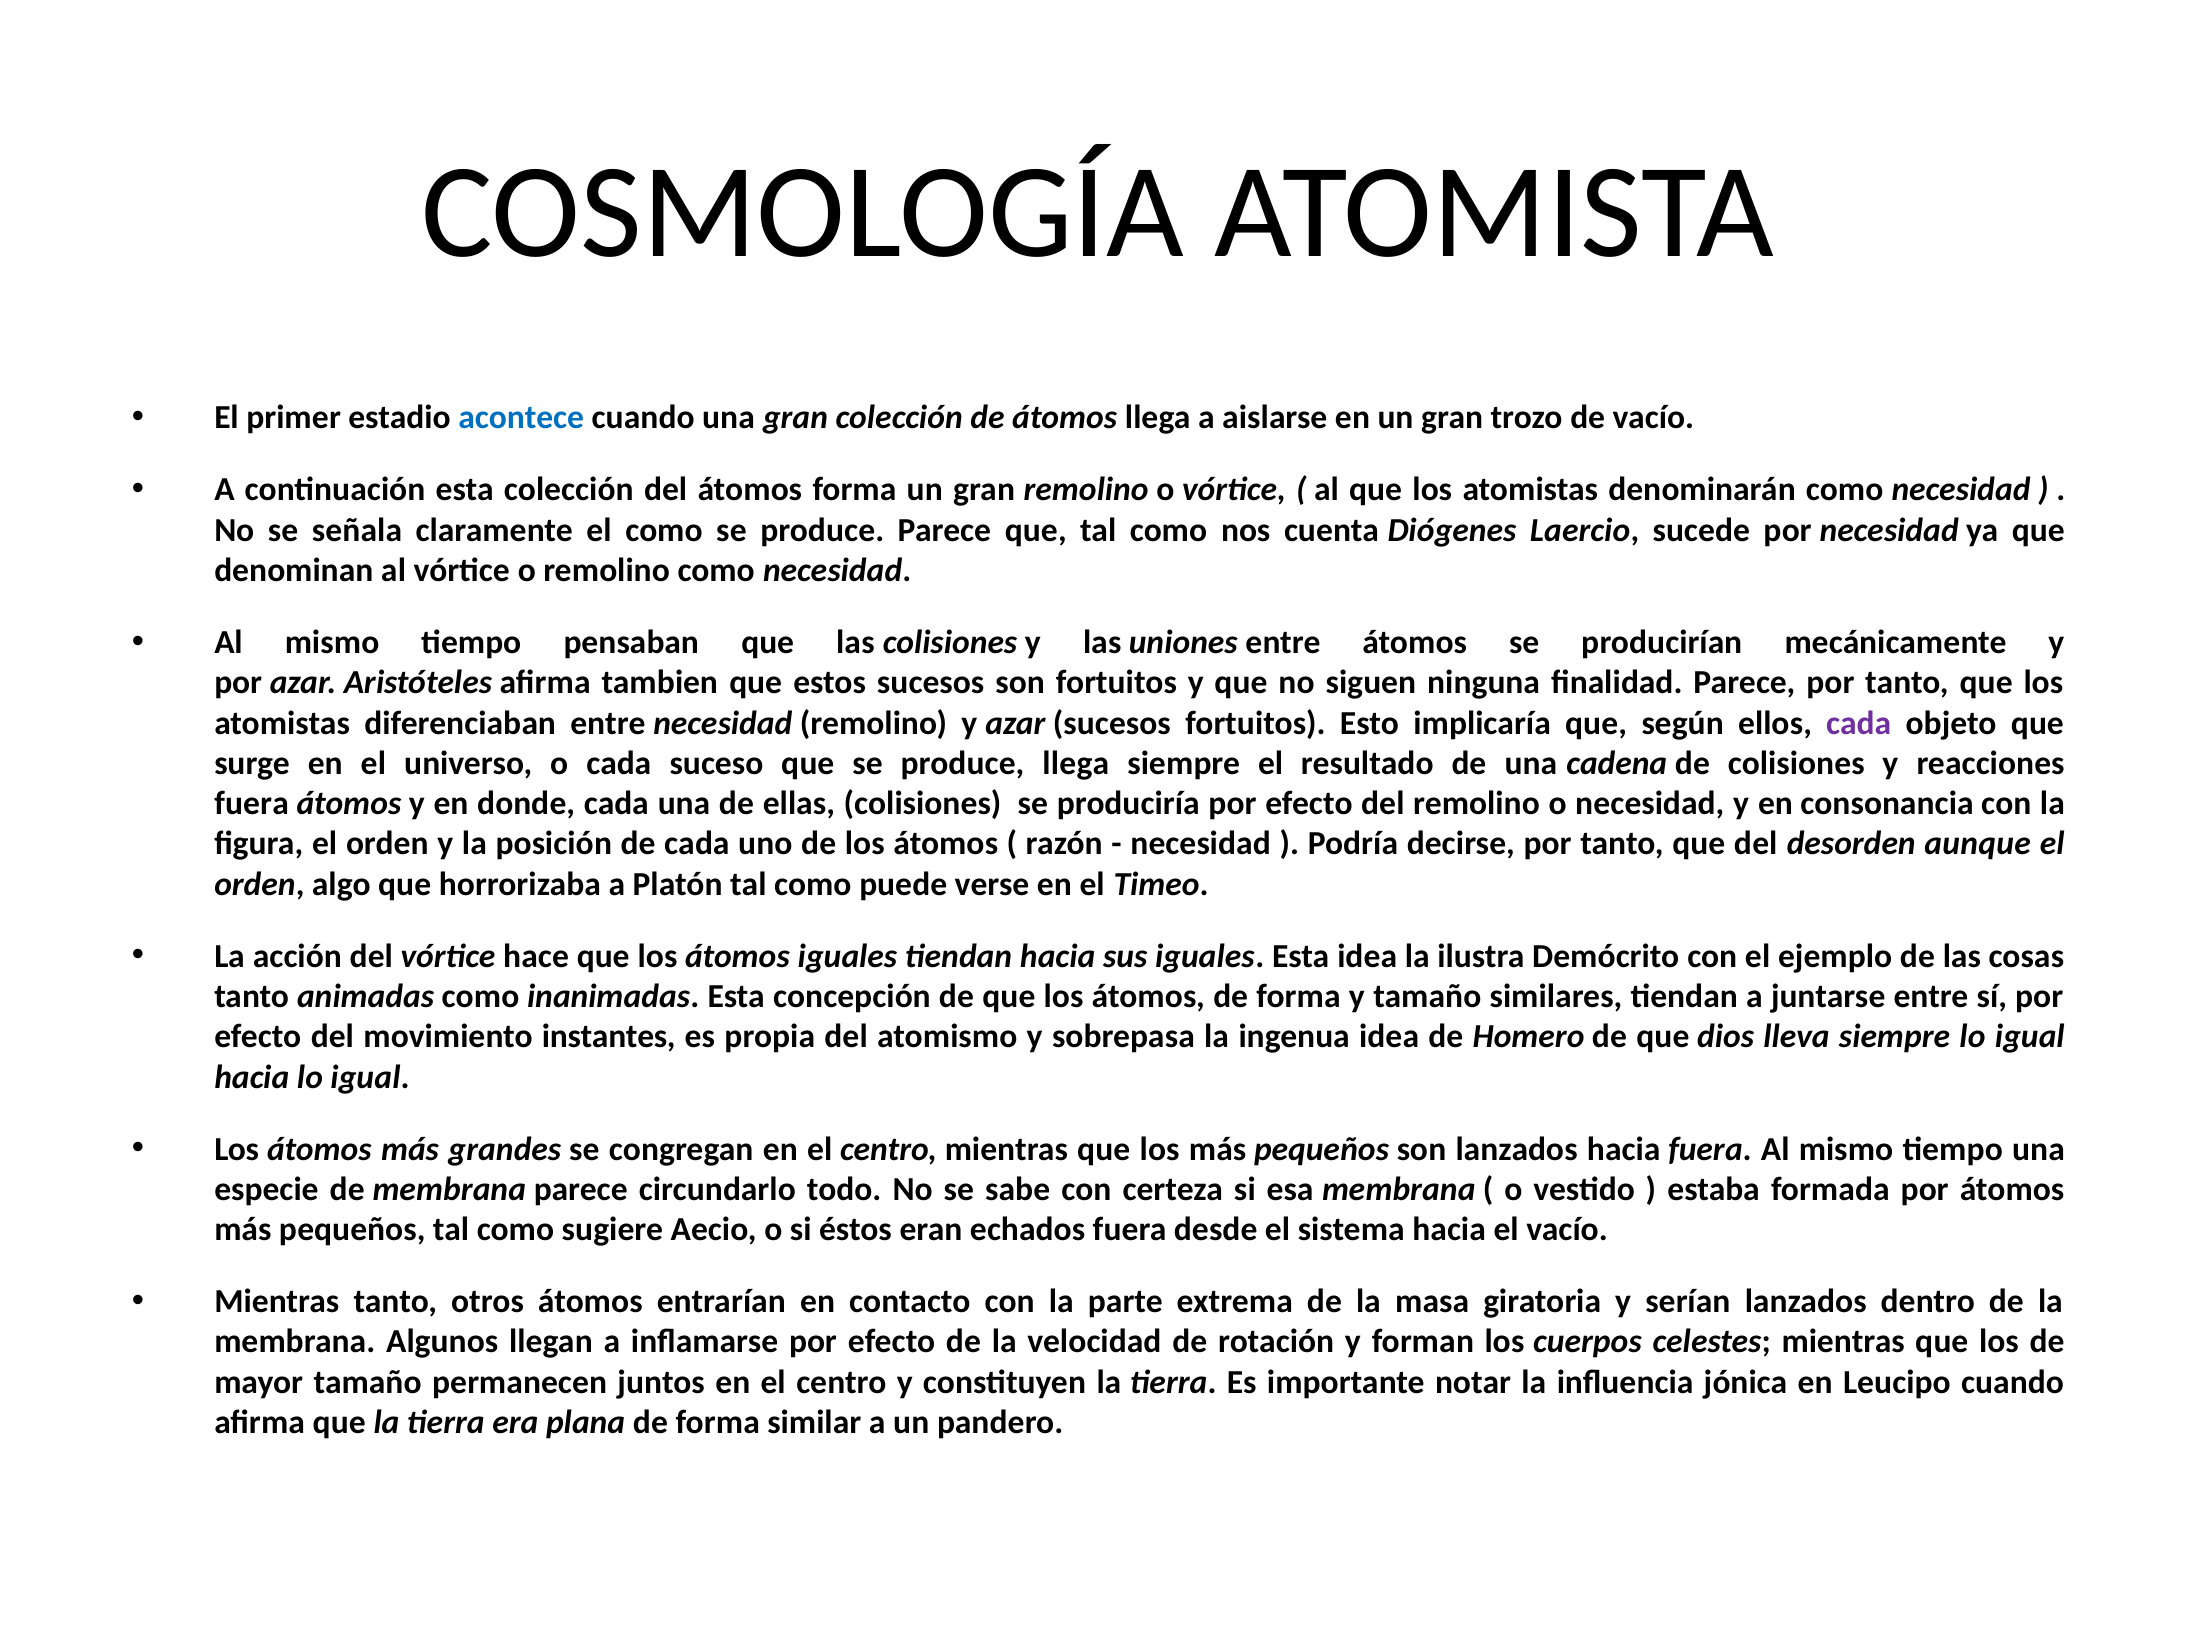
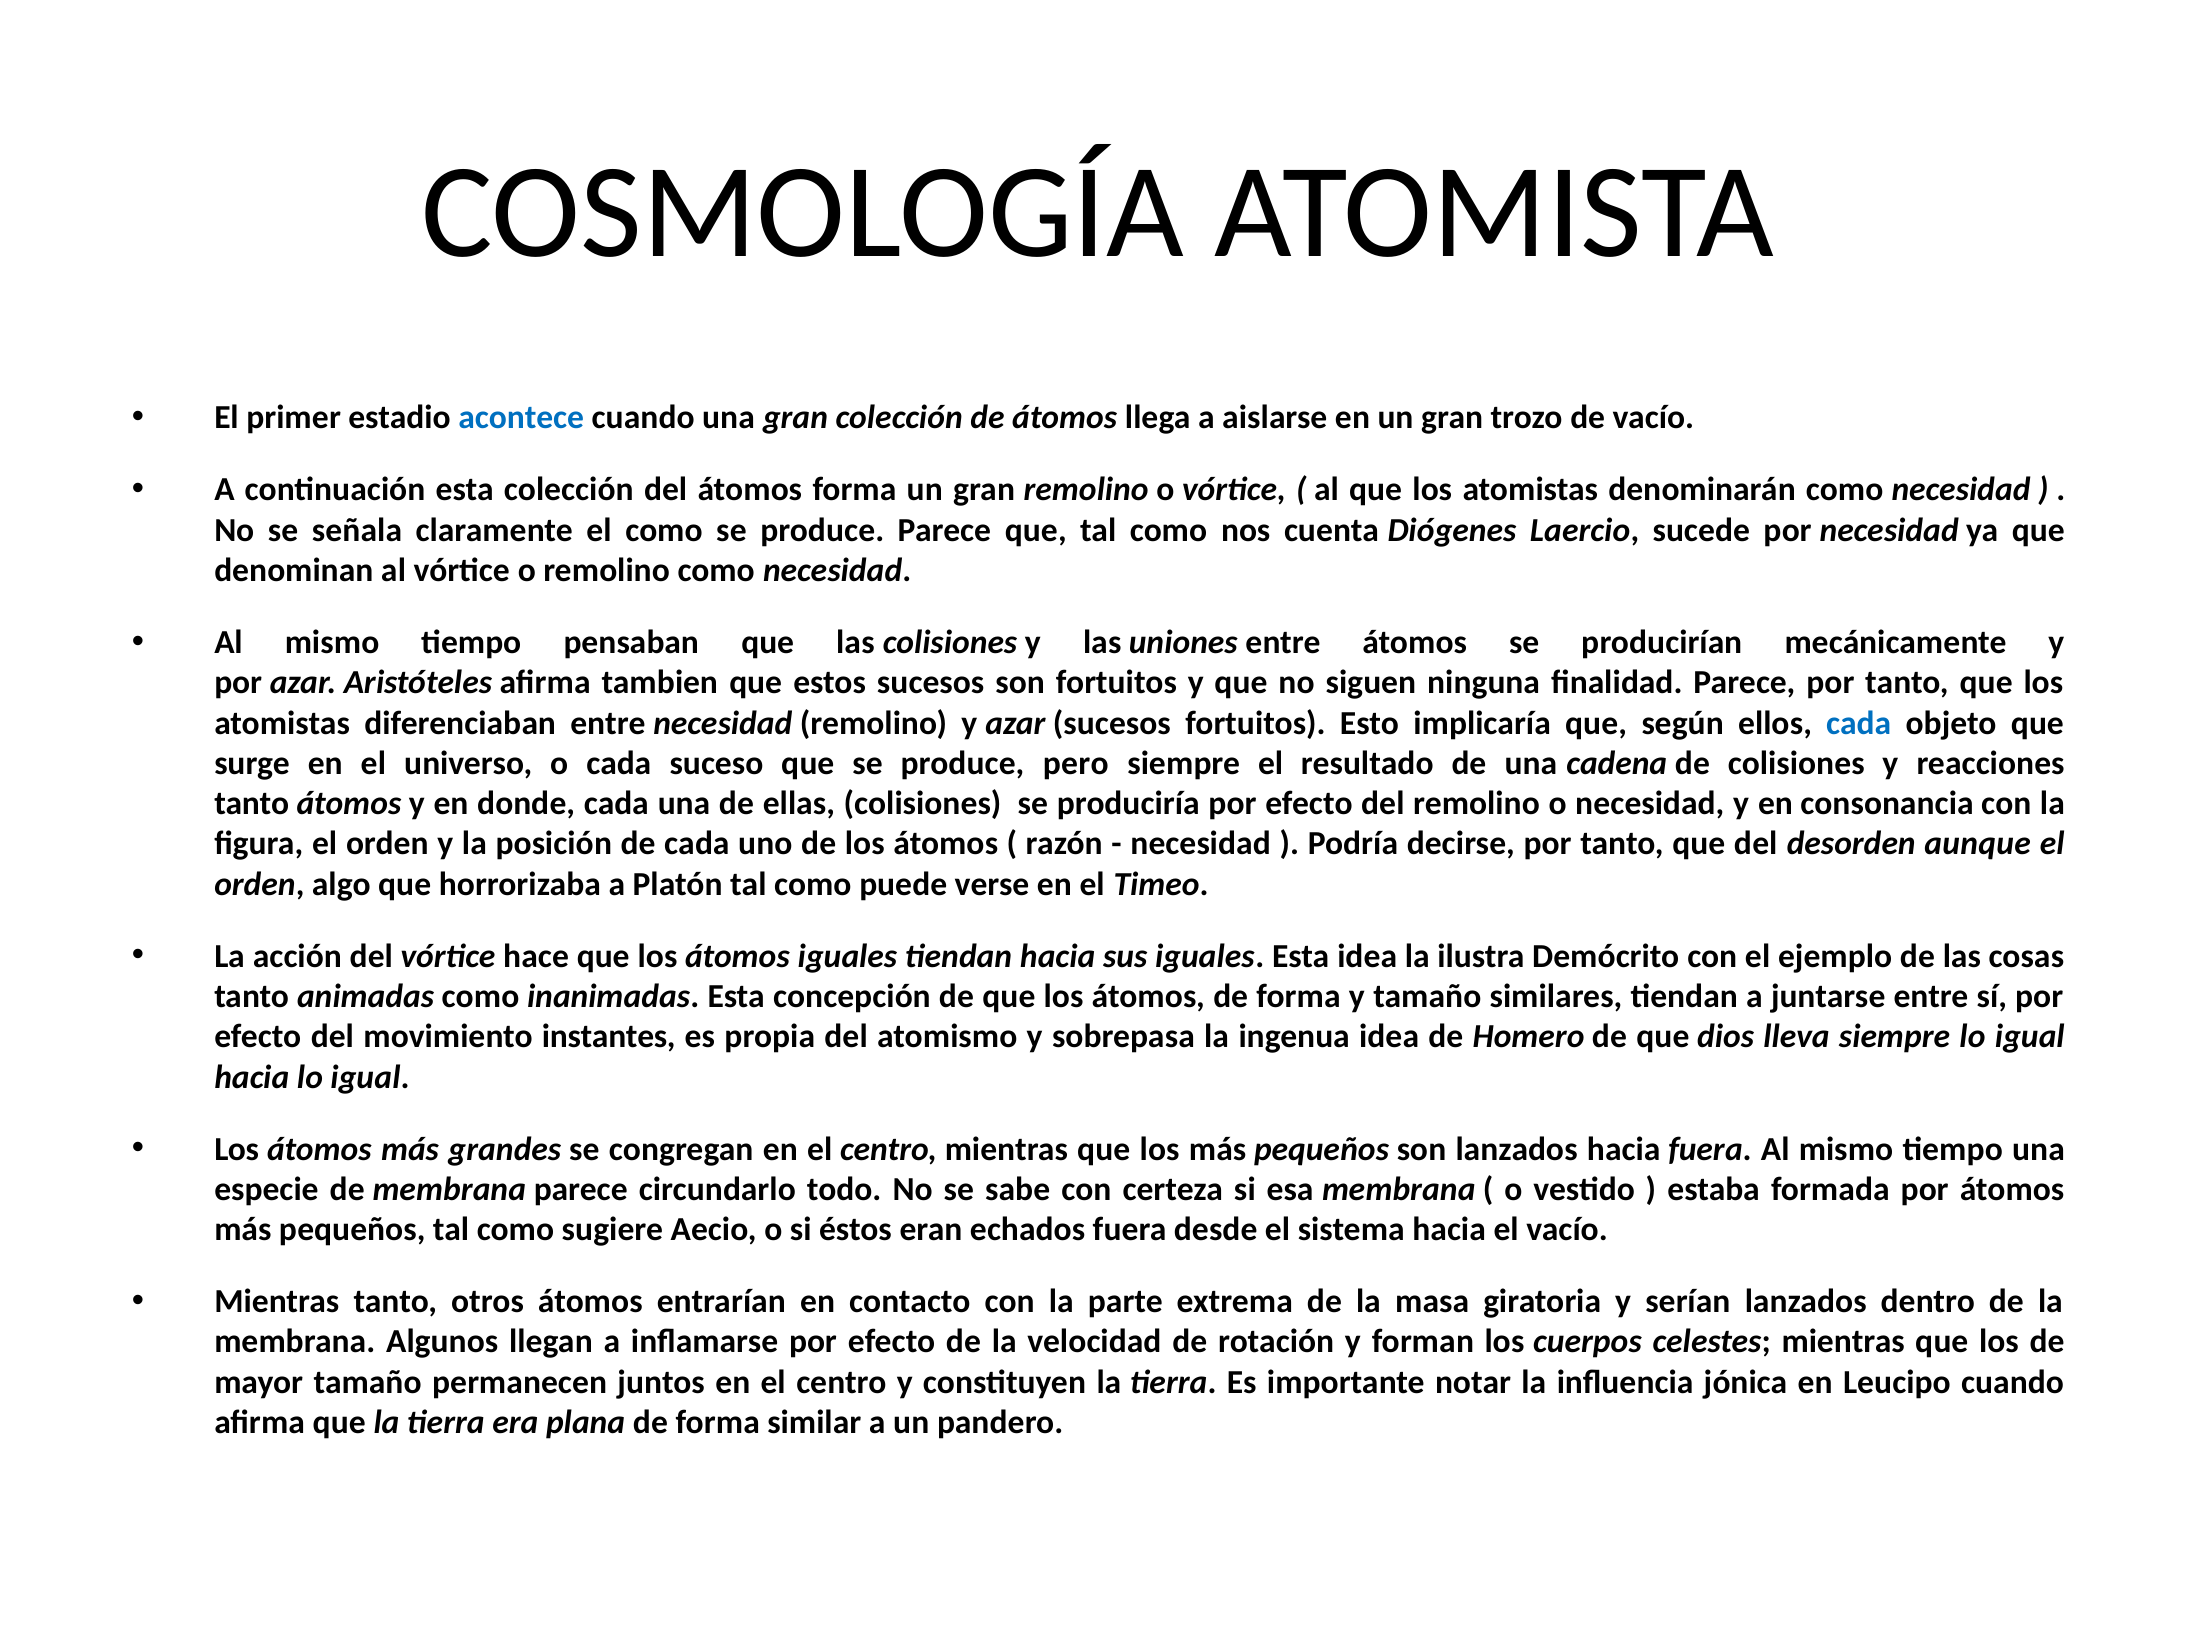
cada at (1859, 723) colour: purple -> blue
produce llega: llega -> pero
fuera at (252, 804): fuera -> tanto
